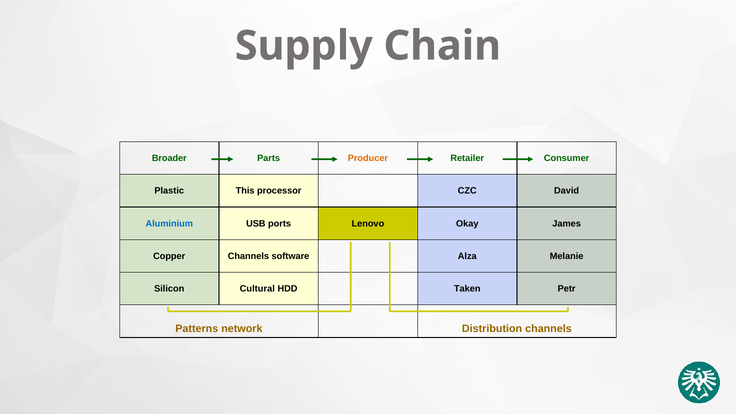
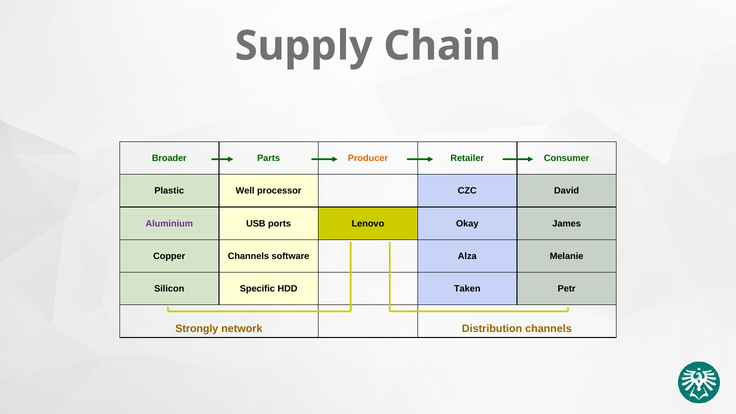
This: This -> Well
Aluminium colour: blue -> purple
Cultural: Cultural -> Specific
Patterns: Patterns -> Strongly
